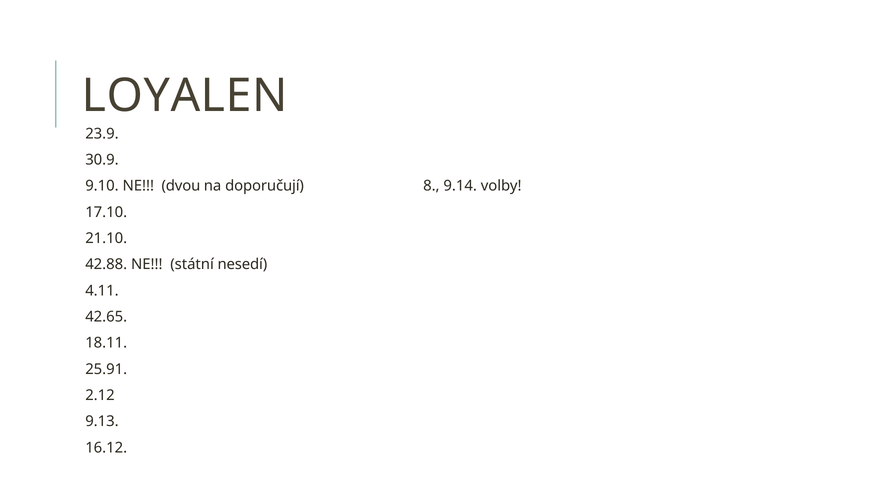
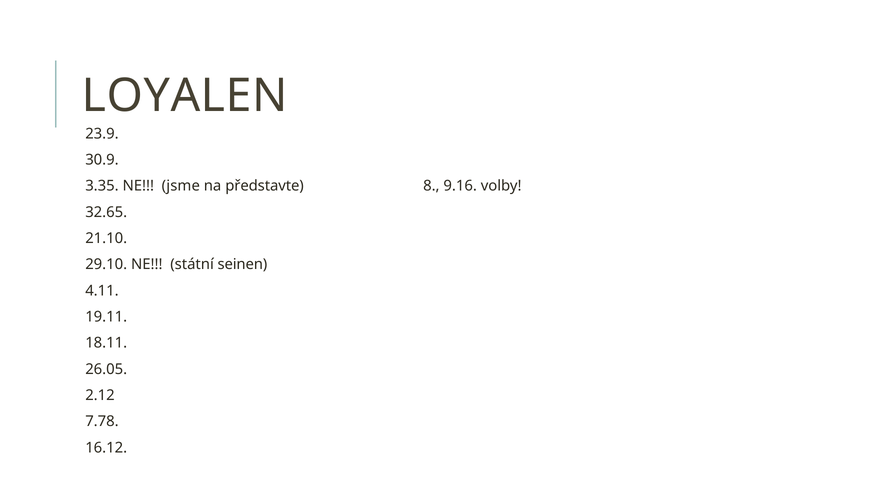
9.10: 9.10 -> 3.35
dvou: dvou -> jsme
doporučují: doporučují -> představte
9.14: 9.14 -> 9.16
17.10: 17.10 -> 32.65
42.88: 42.88 -> 29.10
nesedí: nesedí -> seinen
42.65: 42.65 -> 19.11
25.91: 25.91 -> 26.05
9.13: 9.13 -> 7.78
